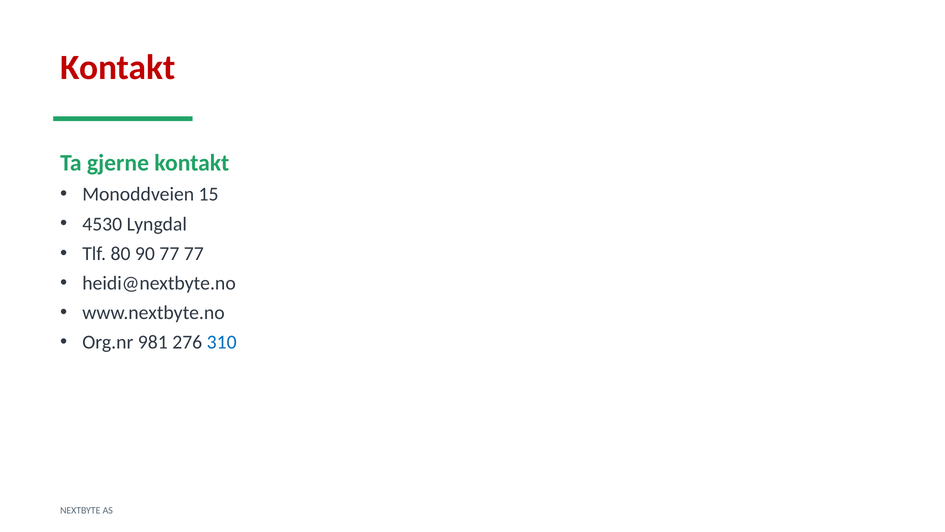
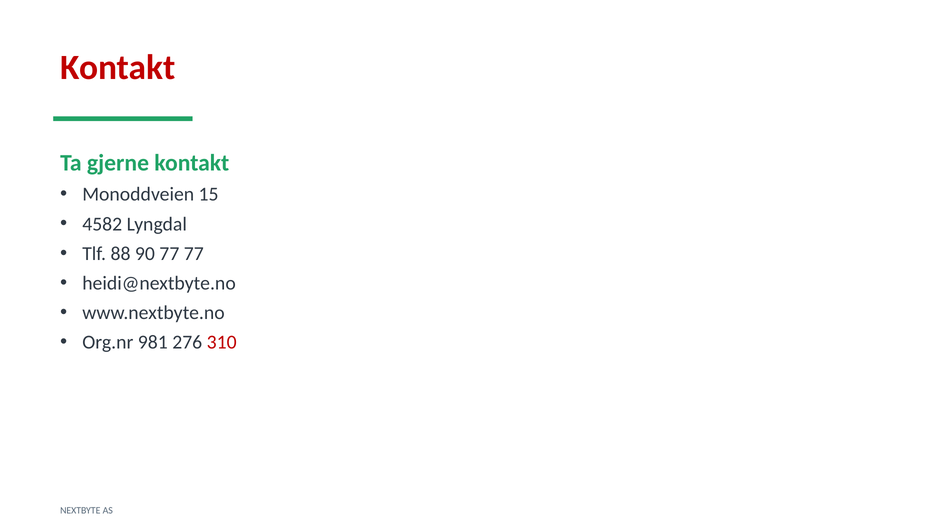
4530: 4530 -> 4582
80: 80 -> 88
310 colour: blue -> red
